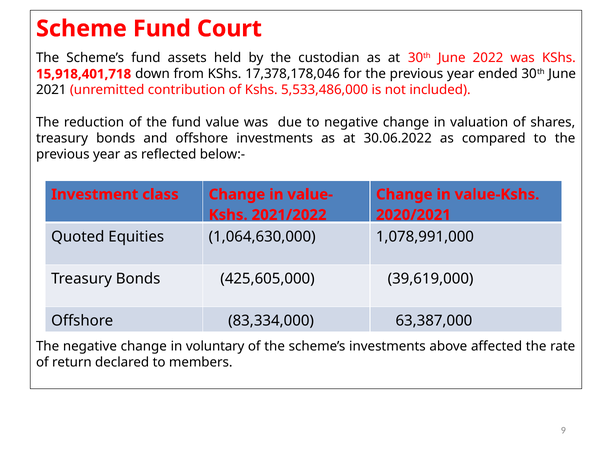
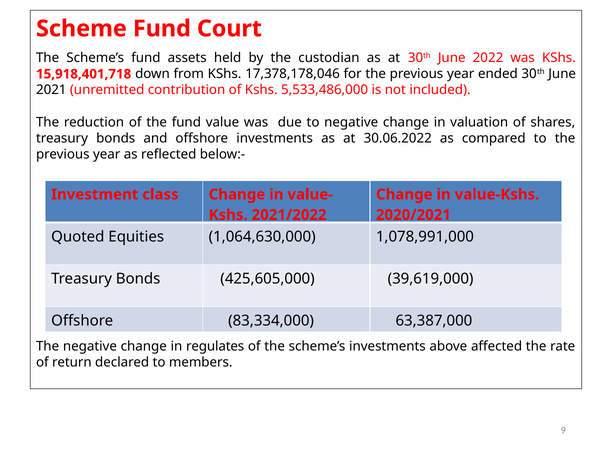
voluntary: voluntary -> regulates
